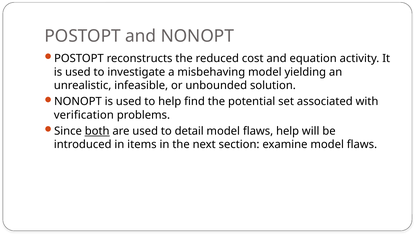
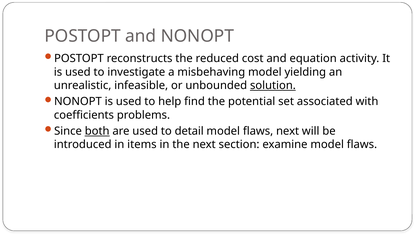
solution underline: none -> present
verification: verification -> coefficients
flaws help: help -> next
